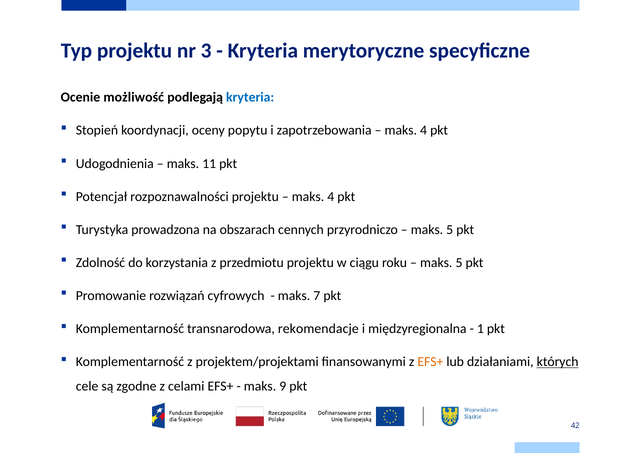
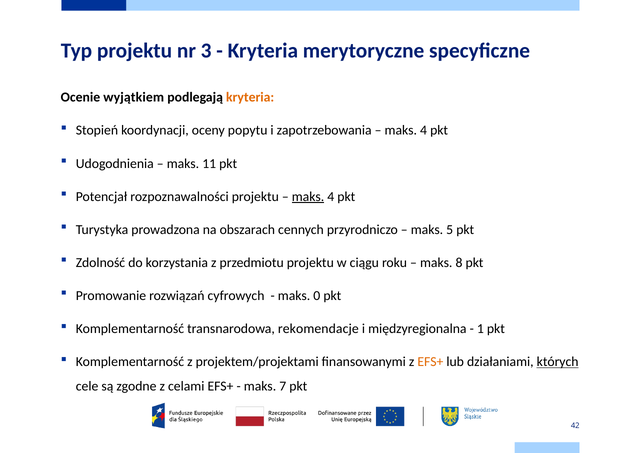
możliwość: możliwość -> wyjątkiem
kryteria at (250, 97) colour: blue -> orange
maks at (308, 197) underline: none -> present
5 at (459, 263): 5 -> 8
7: 7 -> 0
9: 9 -> 7
